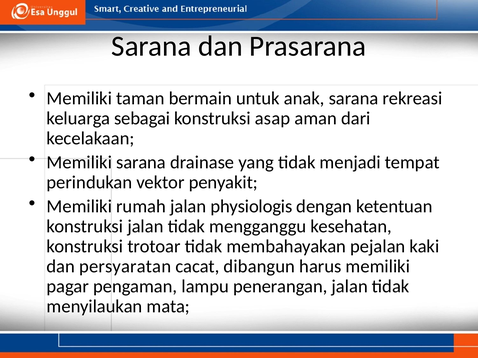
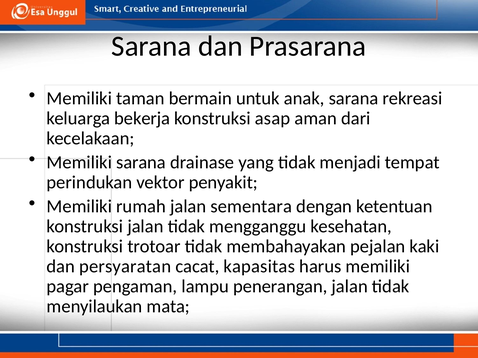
sebagai: sebagai -> bekerja
physiologis: physiologis -> sementara
dibangun: dibangun -> kapasitas
